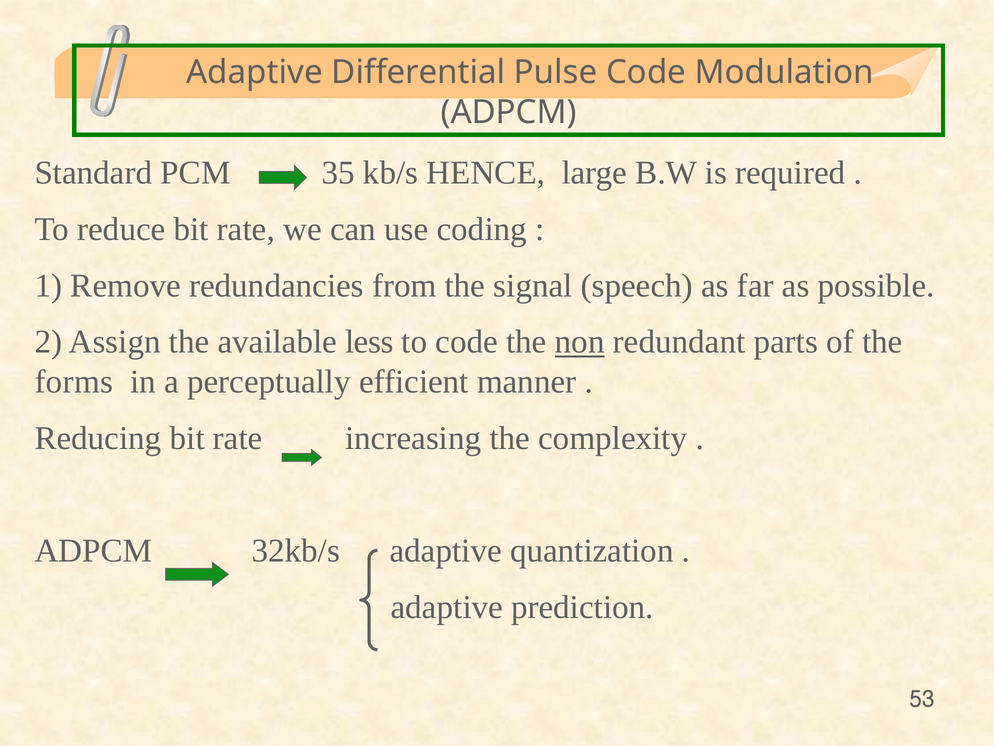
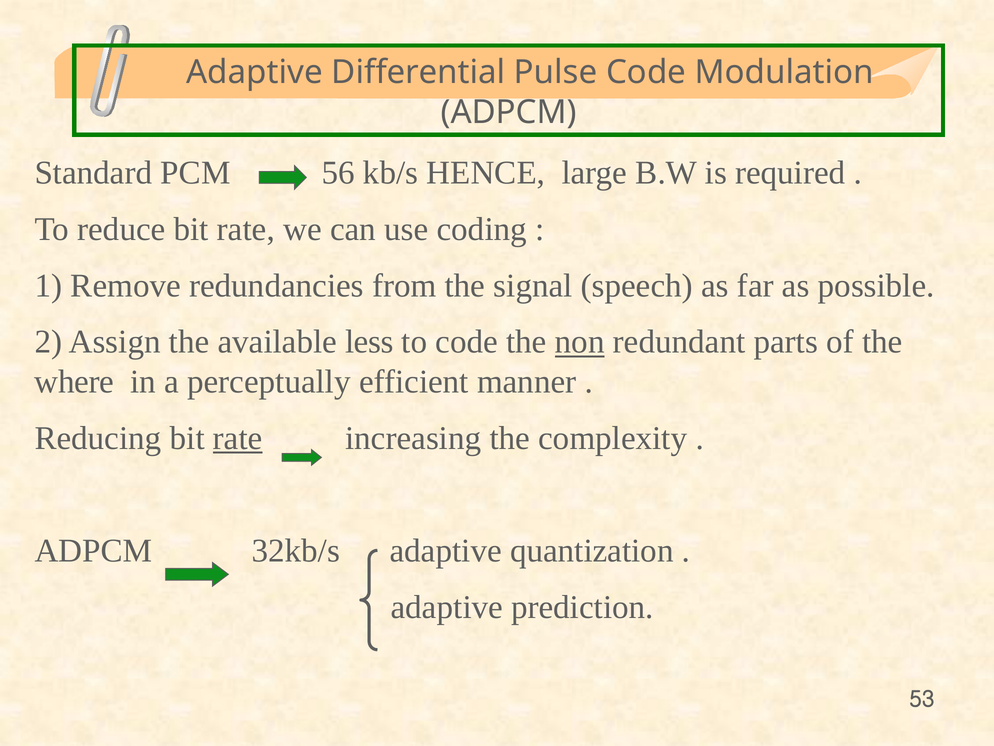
35: 35 -> 56
forms: forms -> where
rate at (238, 438) underline: none -> present
